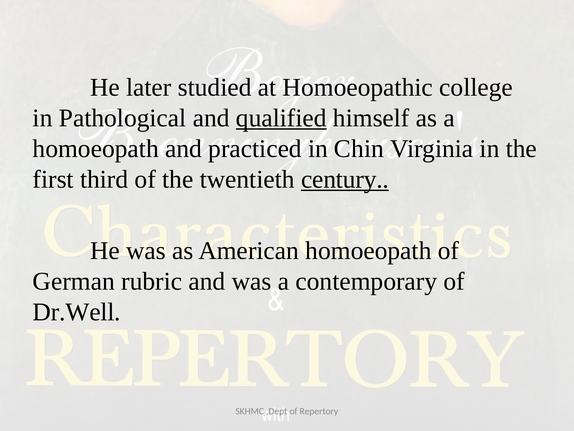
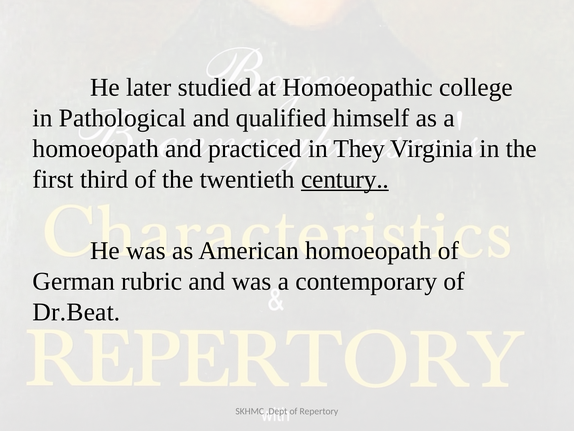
qualified underline: present -> none
Chin: Chin -> They
Dr.Well: Dr.Well -> Dr.Beat
